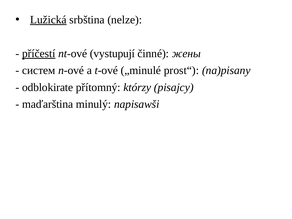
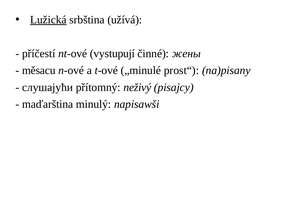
nelze: nelze -> užívá
příčestí underline: present -> none
систем: систем -> měsacu
odblokirate: odblokirate -> слушајући
którzy: którzy -> neživý
